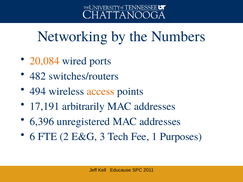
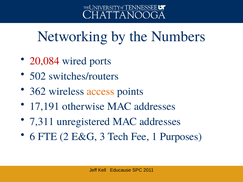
20,084 colour: orange -> red
482: 482 -> 502
494: 494 -> 362
arbitrarily: arbitrarily -> otherwise
6,396: 6,396 -> 7,311
